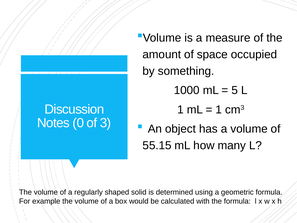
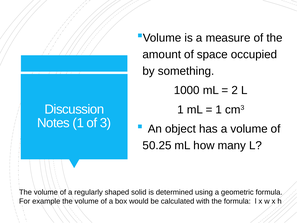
5: 5 -> 2
Notes 0: 0 -> 1
55.15: 55.15 -> 50.25
